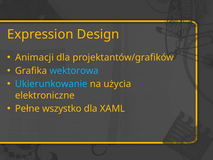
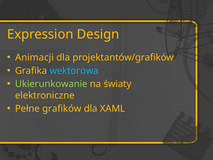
Ukierunkowanie colour: light blue -> light green
użycia: użycia -> światy
wszystko: wszystko -> grafików
